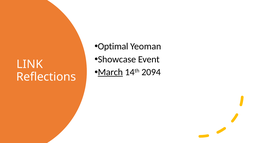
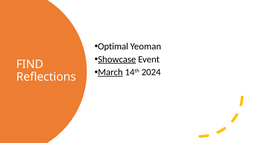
Showcase underline: none -> present
LINK: LINK -> FIND
2094: 2094 -> 2024
